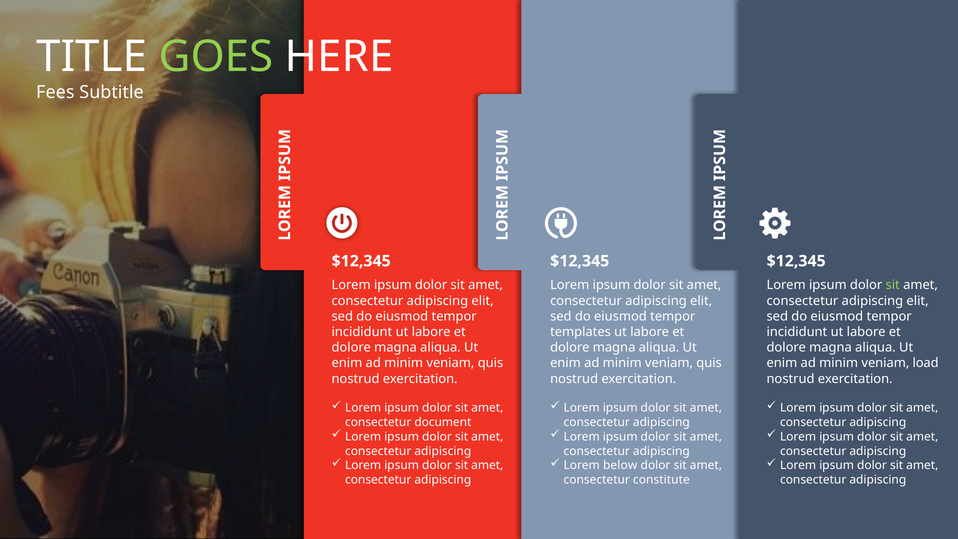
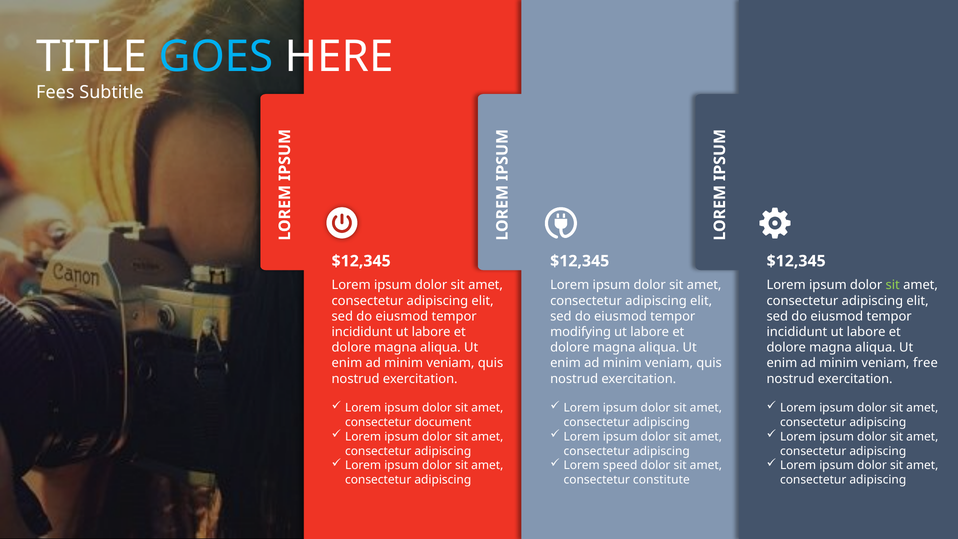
GOES colour: light green -> light blue
templates: templates -> modifying
load: load -> free
below: below -> speed
